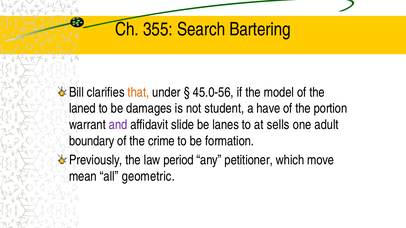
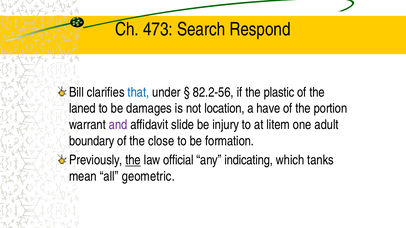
355: 355 -> 473
Bartering: Bartering -> Respond
that colour: orange -> blue
45.0-56: 45.0-56 -> 82.2-56
model: model -> plastic
student: student -> location
lanes: lanes -> injury
sells: sells -> litem
crime: crime -> close
the at (133, 160) underline: none -> present
period: period -> official
petitioner: petitioner -> indicating
move: move -> tanks
